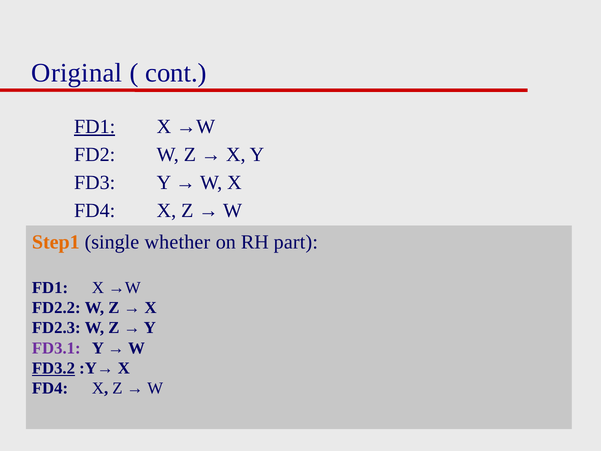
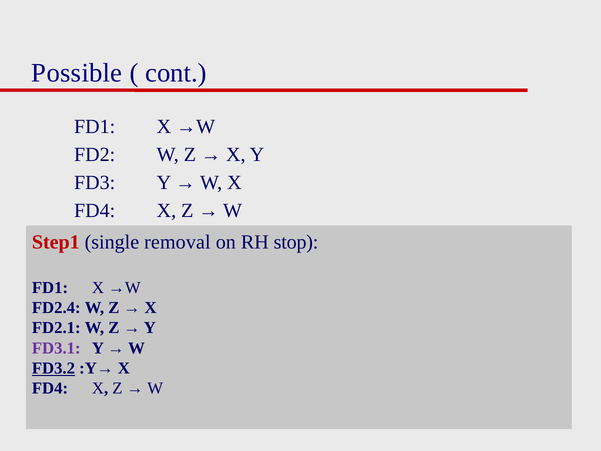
Original: Original -> Possible
FD1 at (95, 127) underline: present -> none
Step1 colour: orange -> red
whether: whether -> removal
part: part -> stop
FD2.2: FD2.2 -> FD2.4
FD2.3: FD2.3 -> FD2.1
